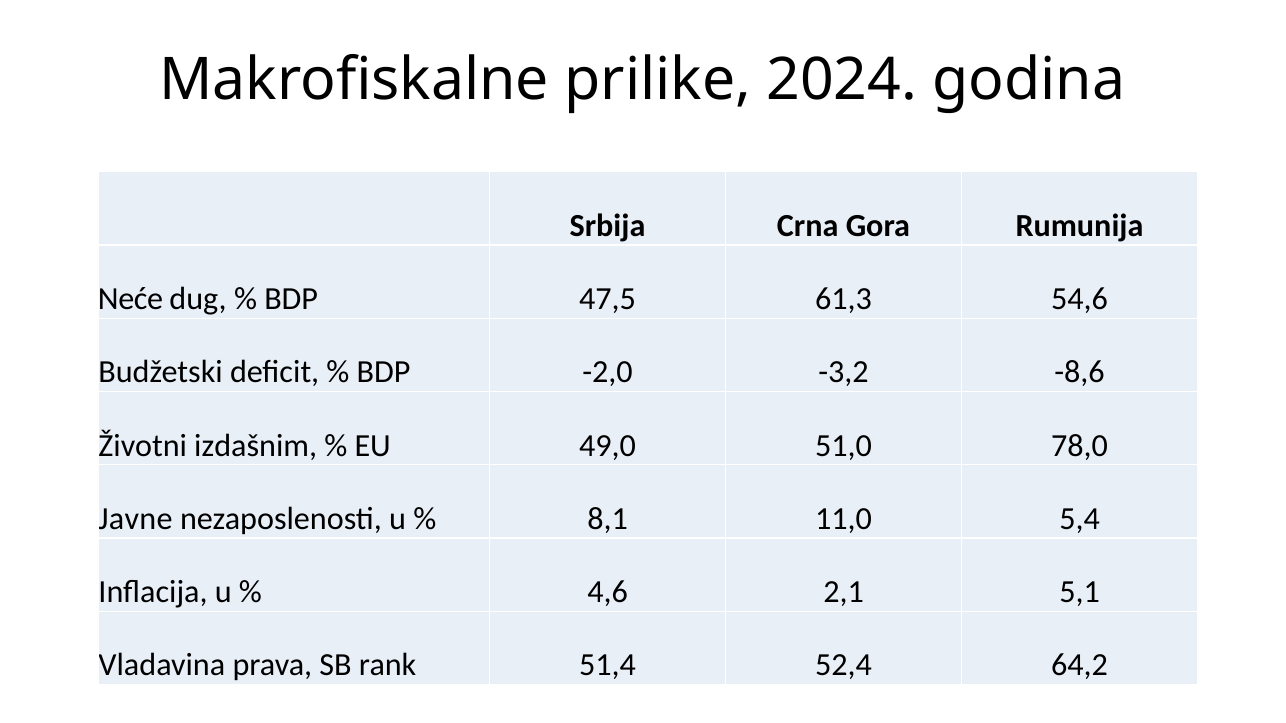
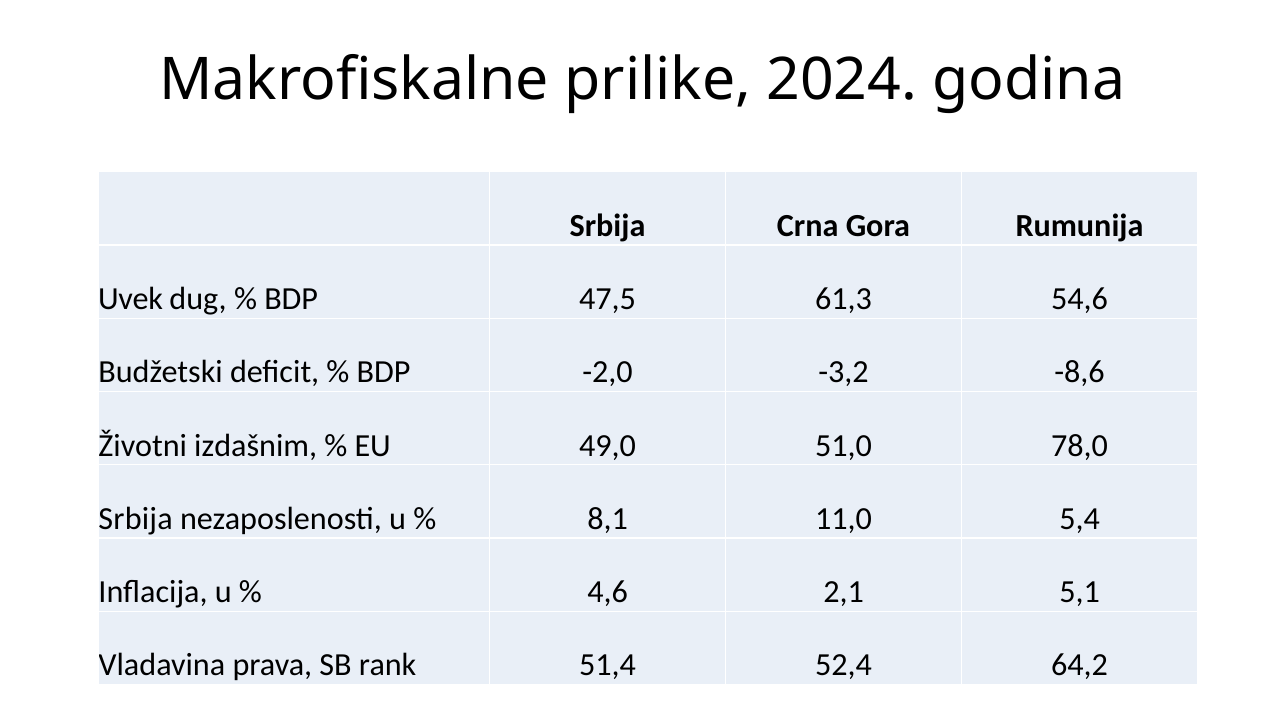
Neće: Neće -> Uvek
Javne at (136, 519): Javne -> Srbija
